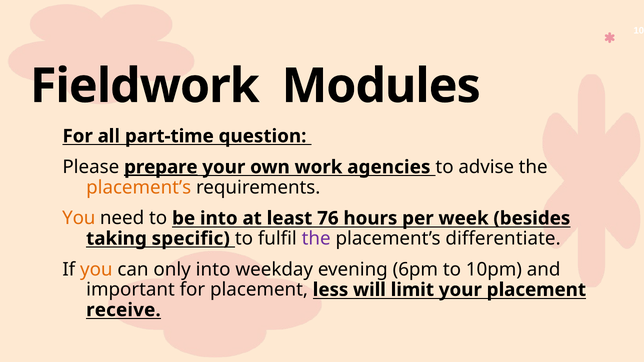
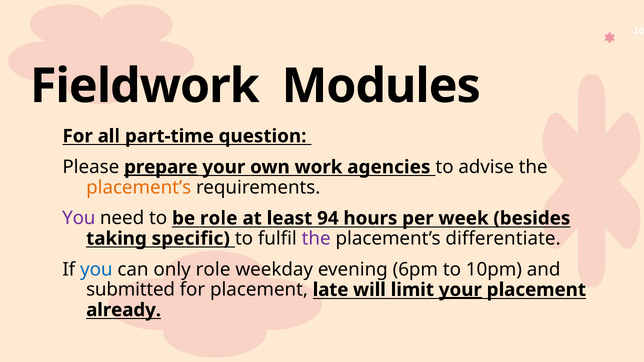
You at (79, 218) colour: orange -> purple
be into: into -> role
76: 76 -> 94
you at (96, 270) colour: orange -> blue
only into: into -> role
important: important -> submitted
less: less -> late
your at (460, 290) underline: none -> present
receive: receive -> already
